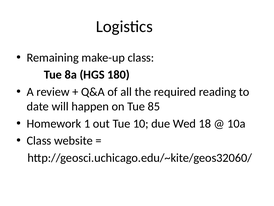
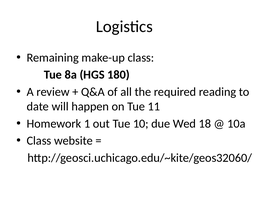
85: 85 -> 11
